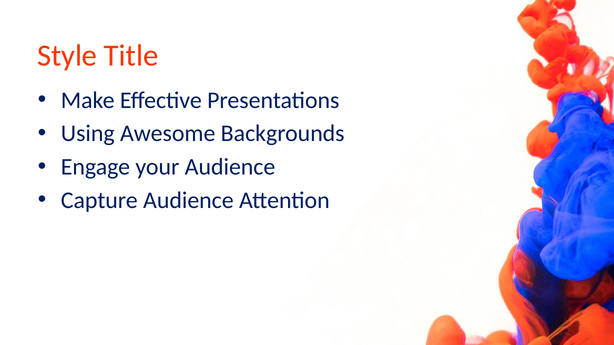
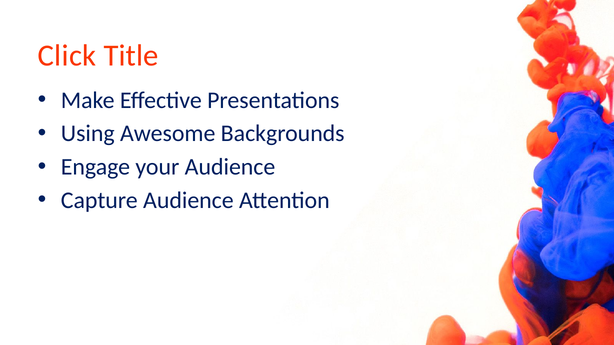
Style: Style -> Click
